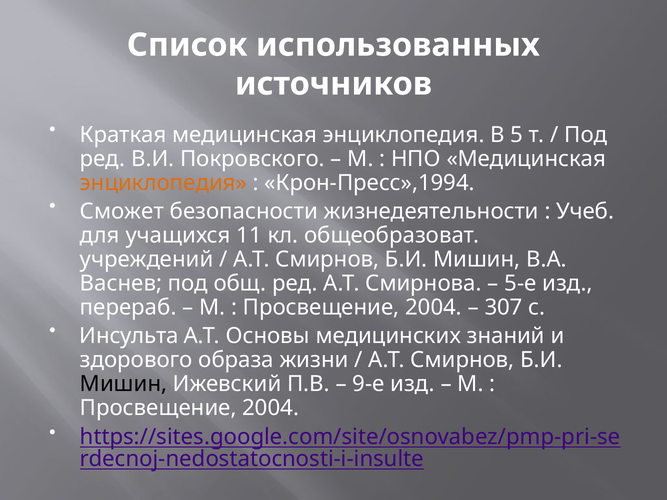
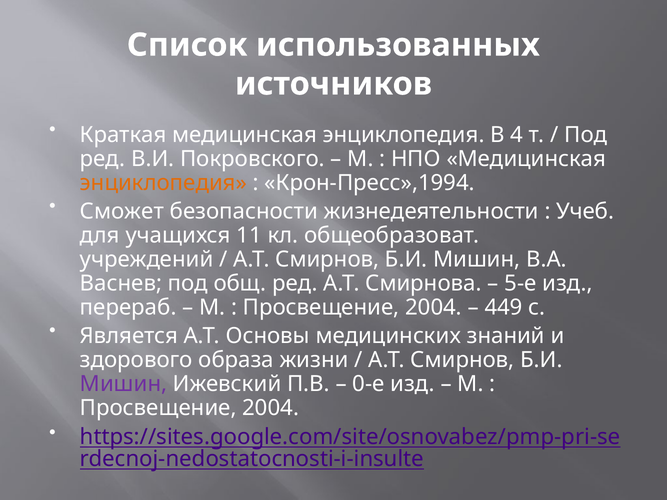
5: 5 -> 4
307: 307 -> 449
Инсульта: Инсульта -> Является
Мишин at (124, 384) colour: black -> purple
9-е: 9-е -> 0-е
